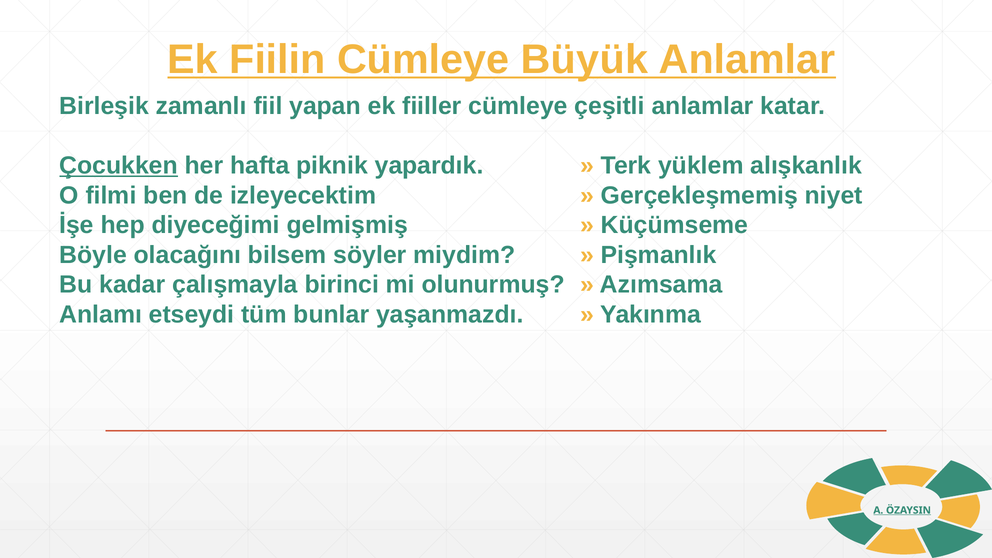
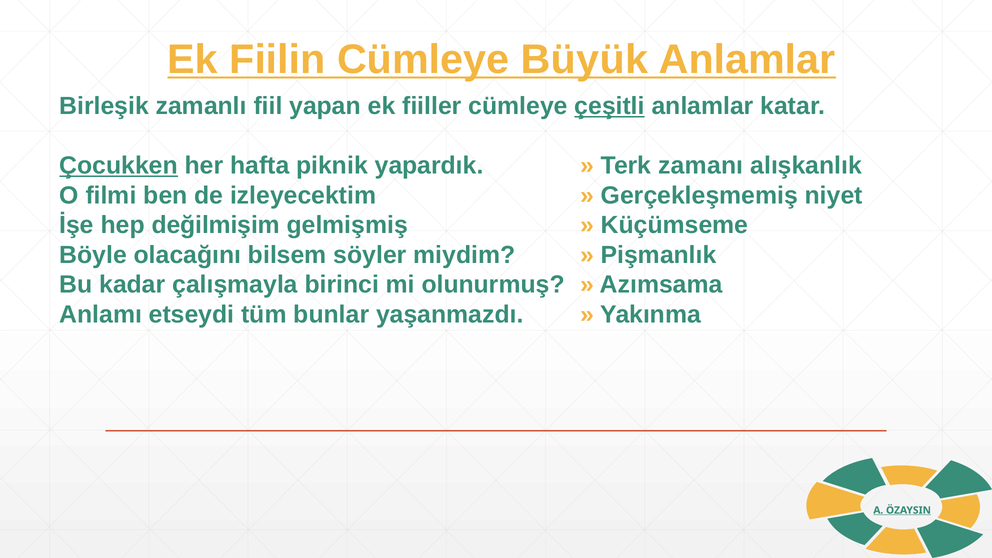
çeşitli underline: none -> present
yüklem: yüklem -> zamanı
diyeceğimi: diyeceğimi -> değilmişim
